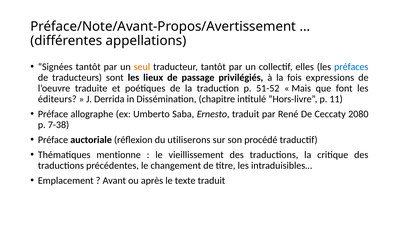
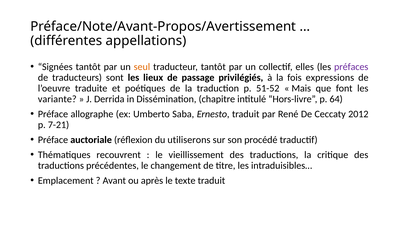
préfaces colour: blue -> purple
éditeurs: éditeurs -> variante
11: 11 -> 64
2080: 2080 -> 2012
7-38: 7-38 -> 7-21
mentionne: mentionne -> recouvrent
